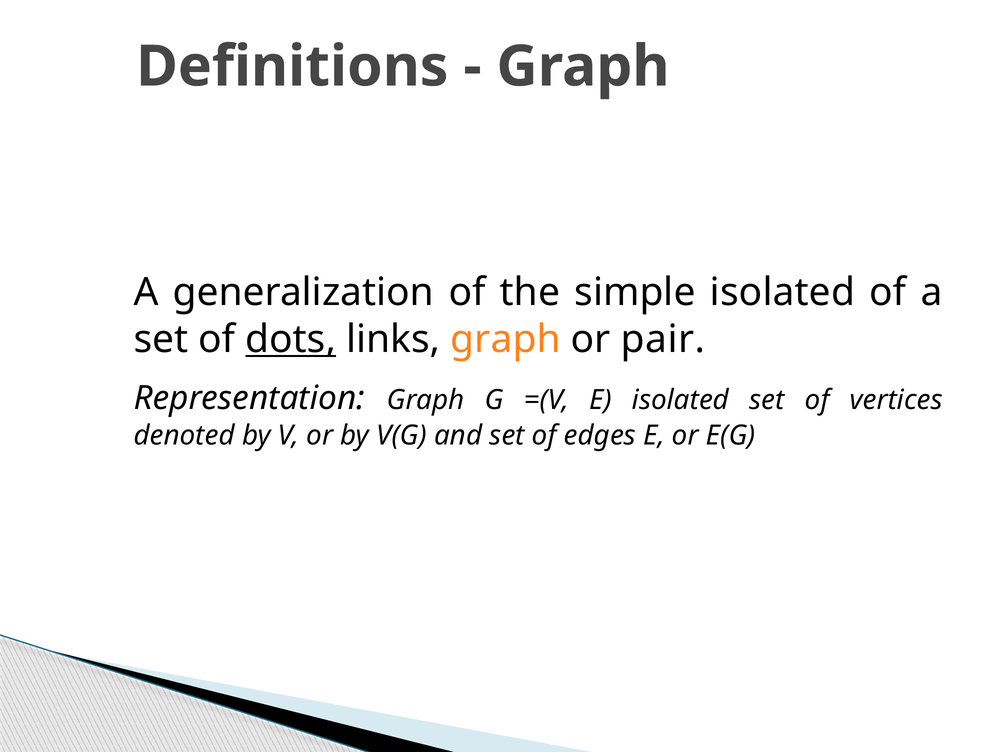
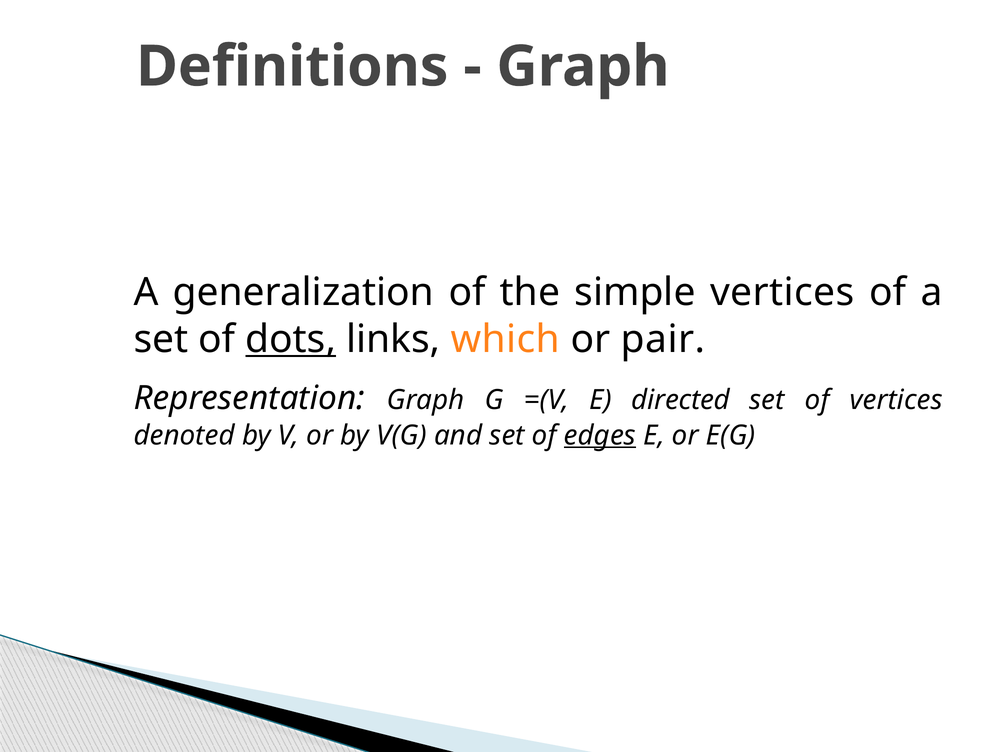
simple isolated: isolated -> vertices
links graph: graph -> which
E isolated: isolated -> directed
edges underline: none -> present
